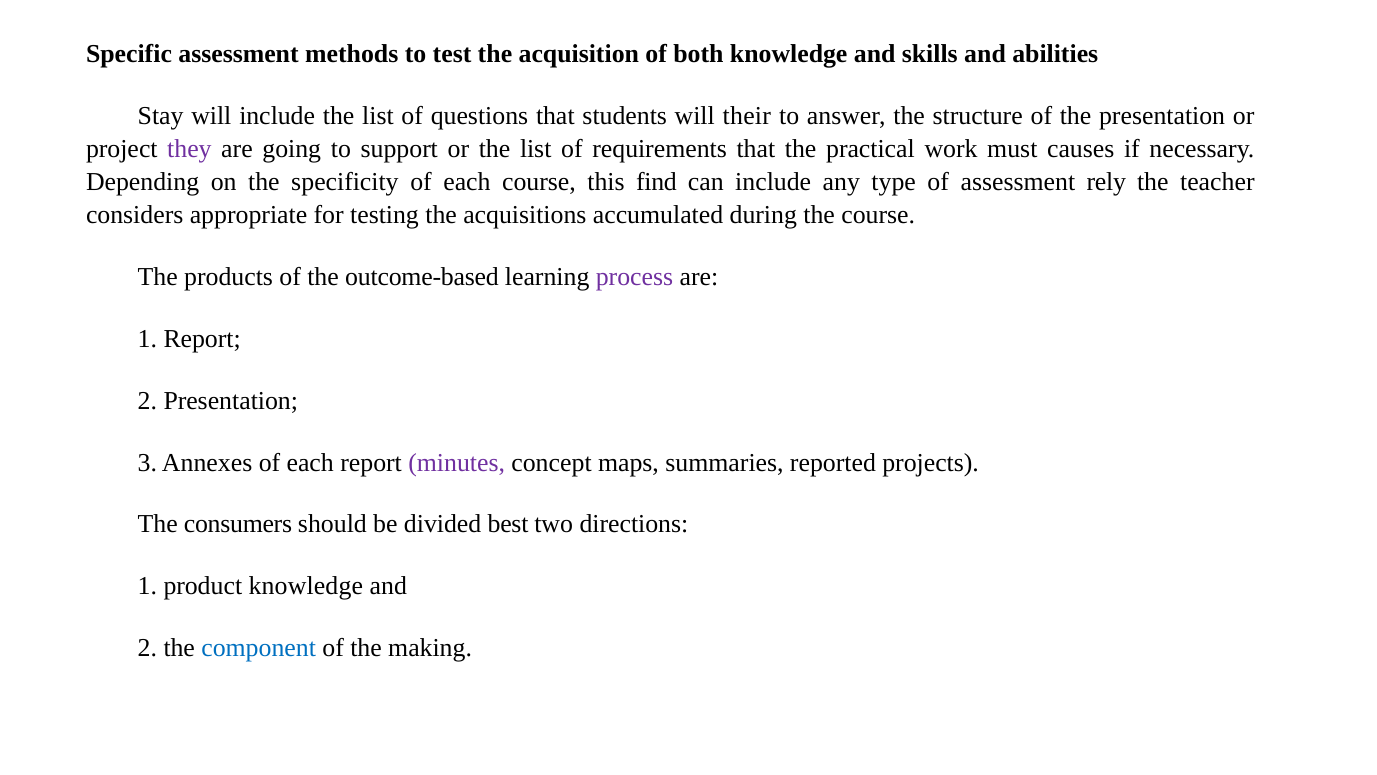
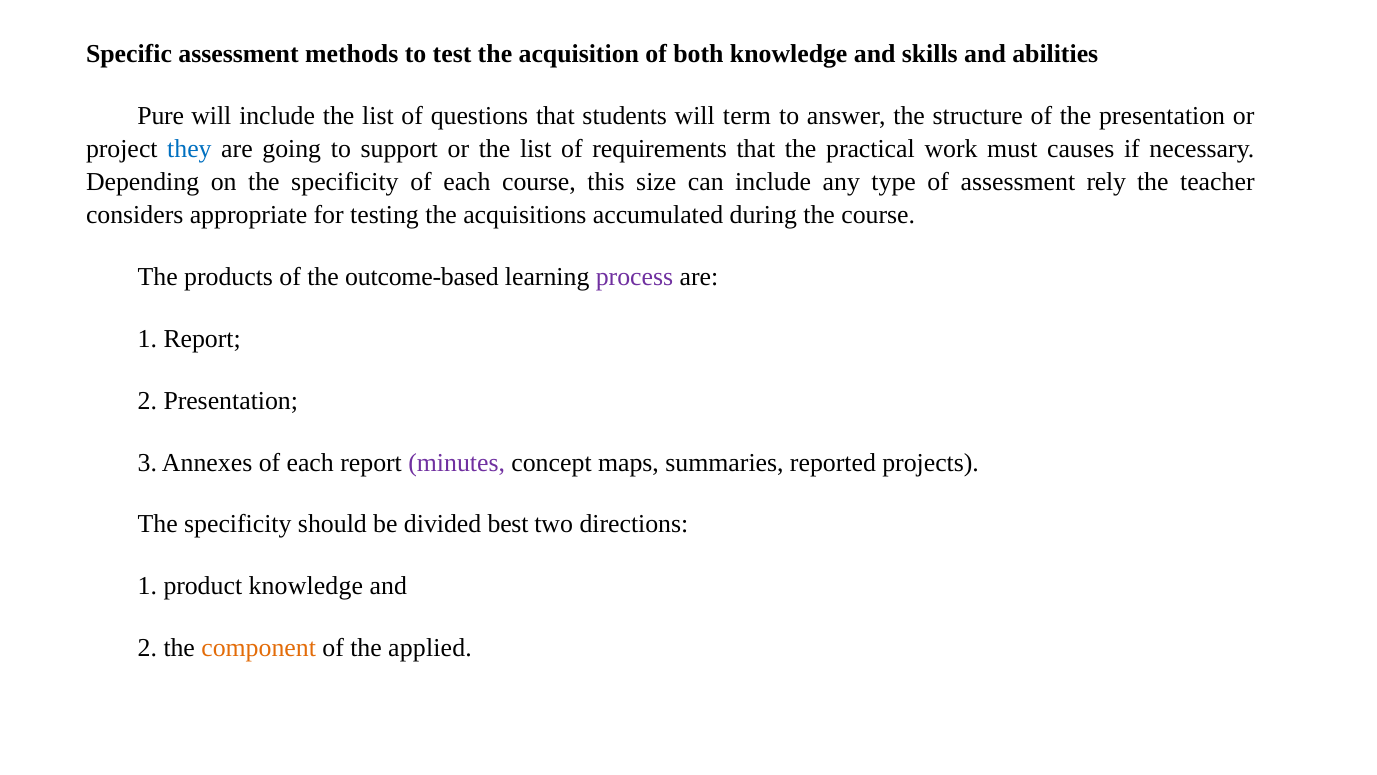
Stay: Stay -> Pure
their: their -> term
they colour: purple -> blue
find: find -> size
consumers at (238, 524): consumers -> specificity
component colour: blue -> orange
making: making -> applied
